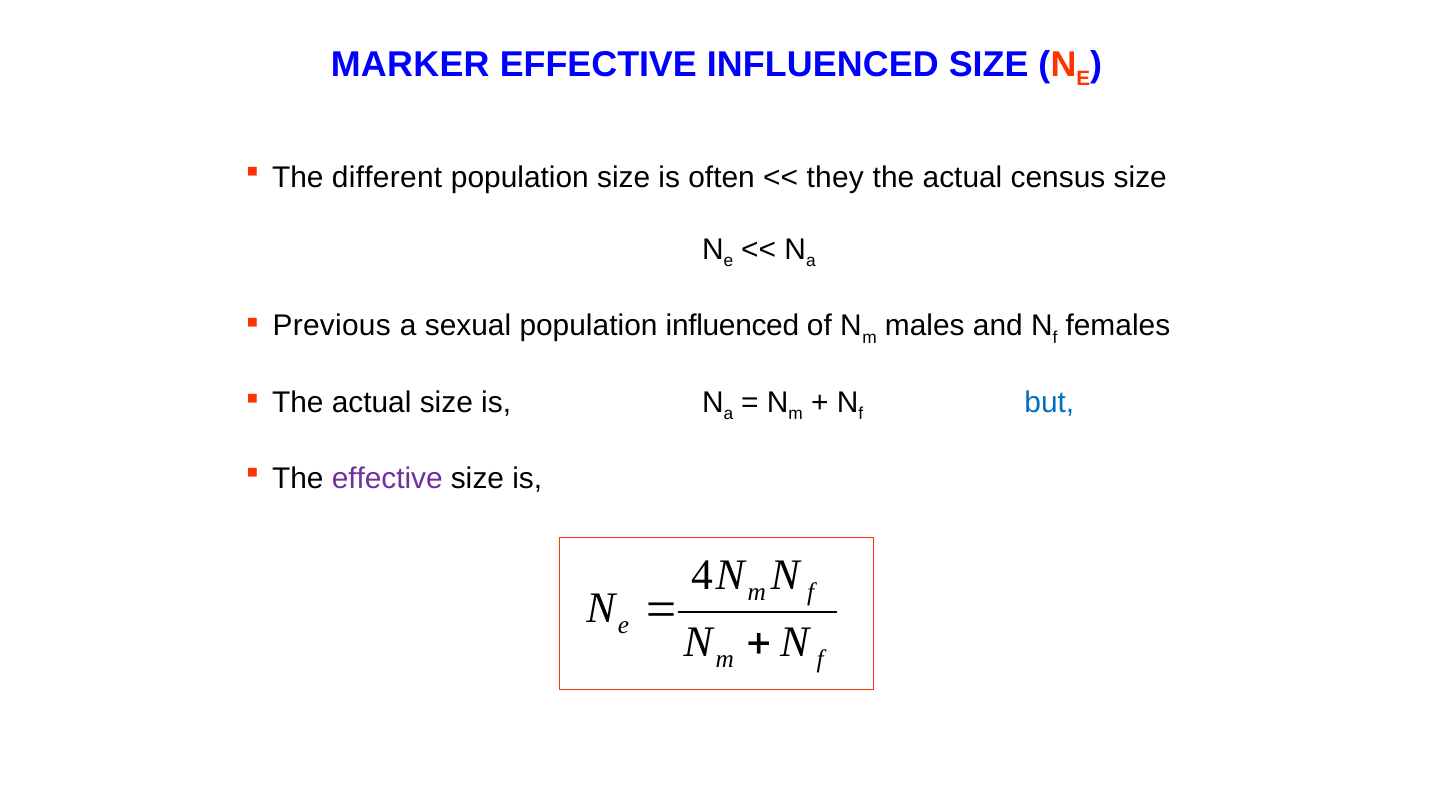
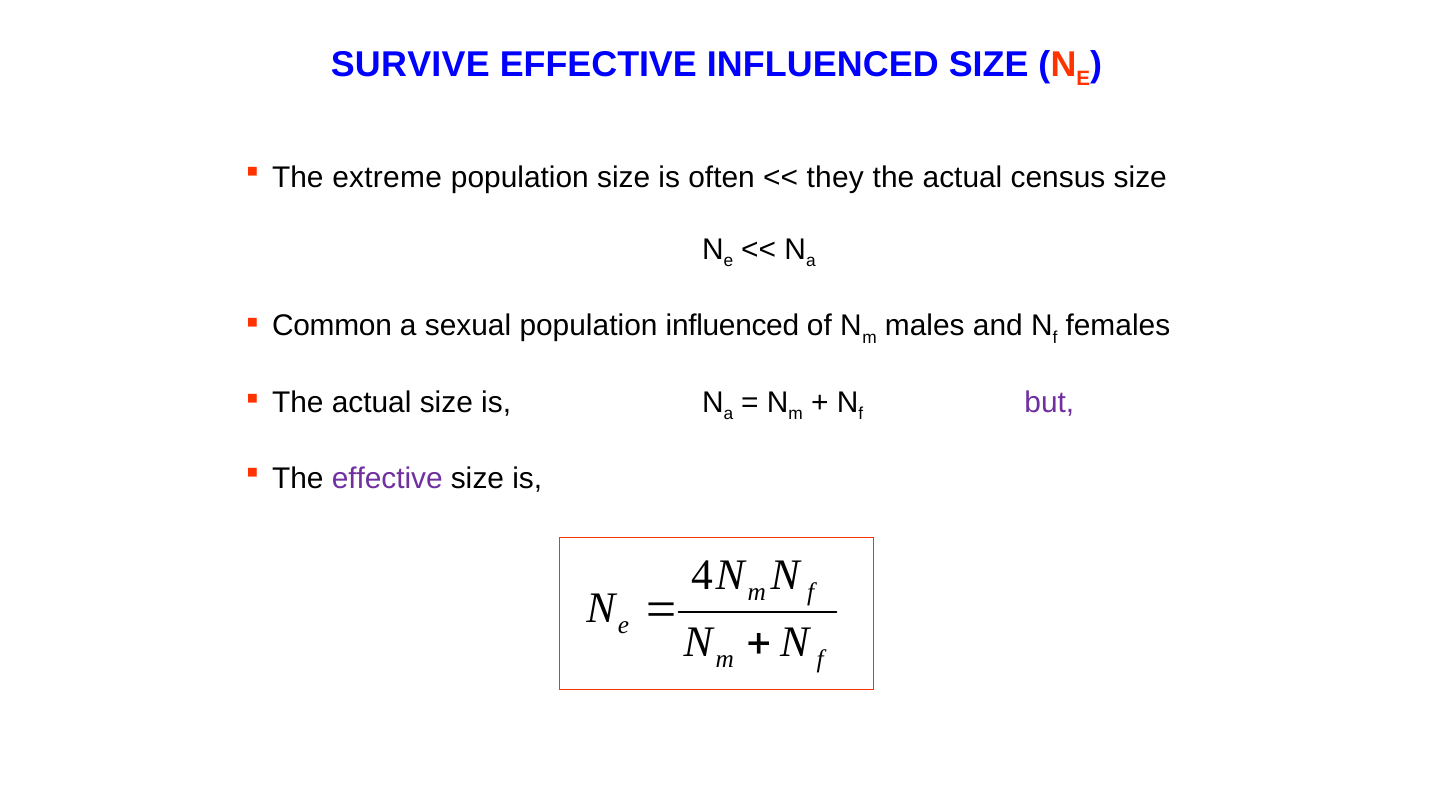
MARKER: MARKER -> SURVIVE
different: different -> extreme
Previous: Previous -> Common
but colour: blue -> purple
